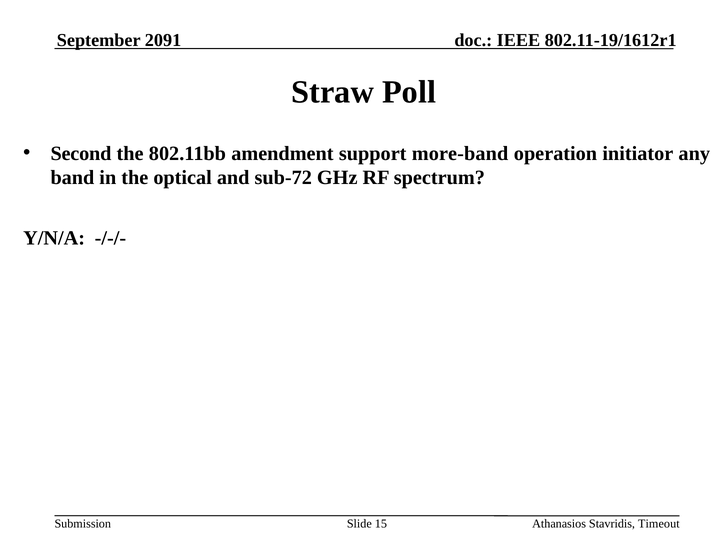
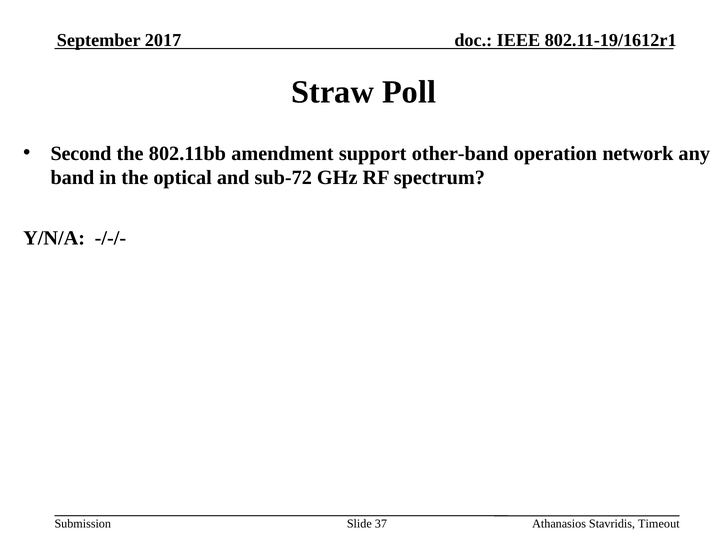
2091: 2091 -> 2017
more-band: more-band -> other-band
initiator: initiator -> network
15: 15 -> 37
